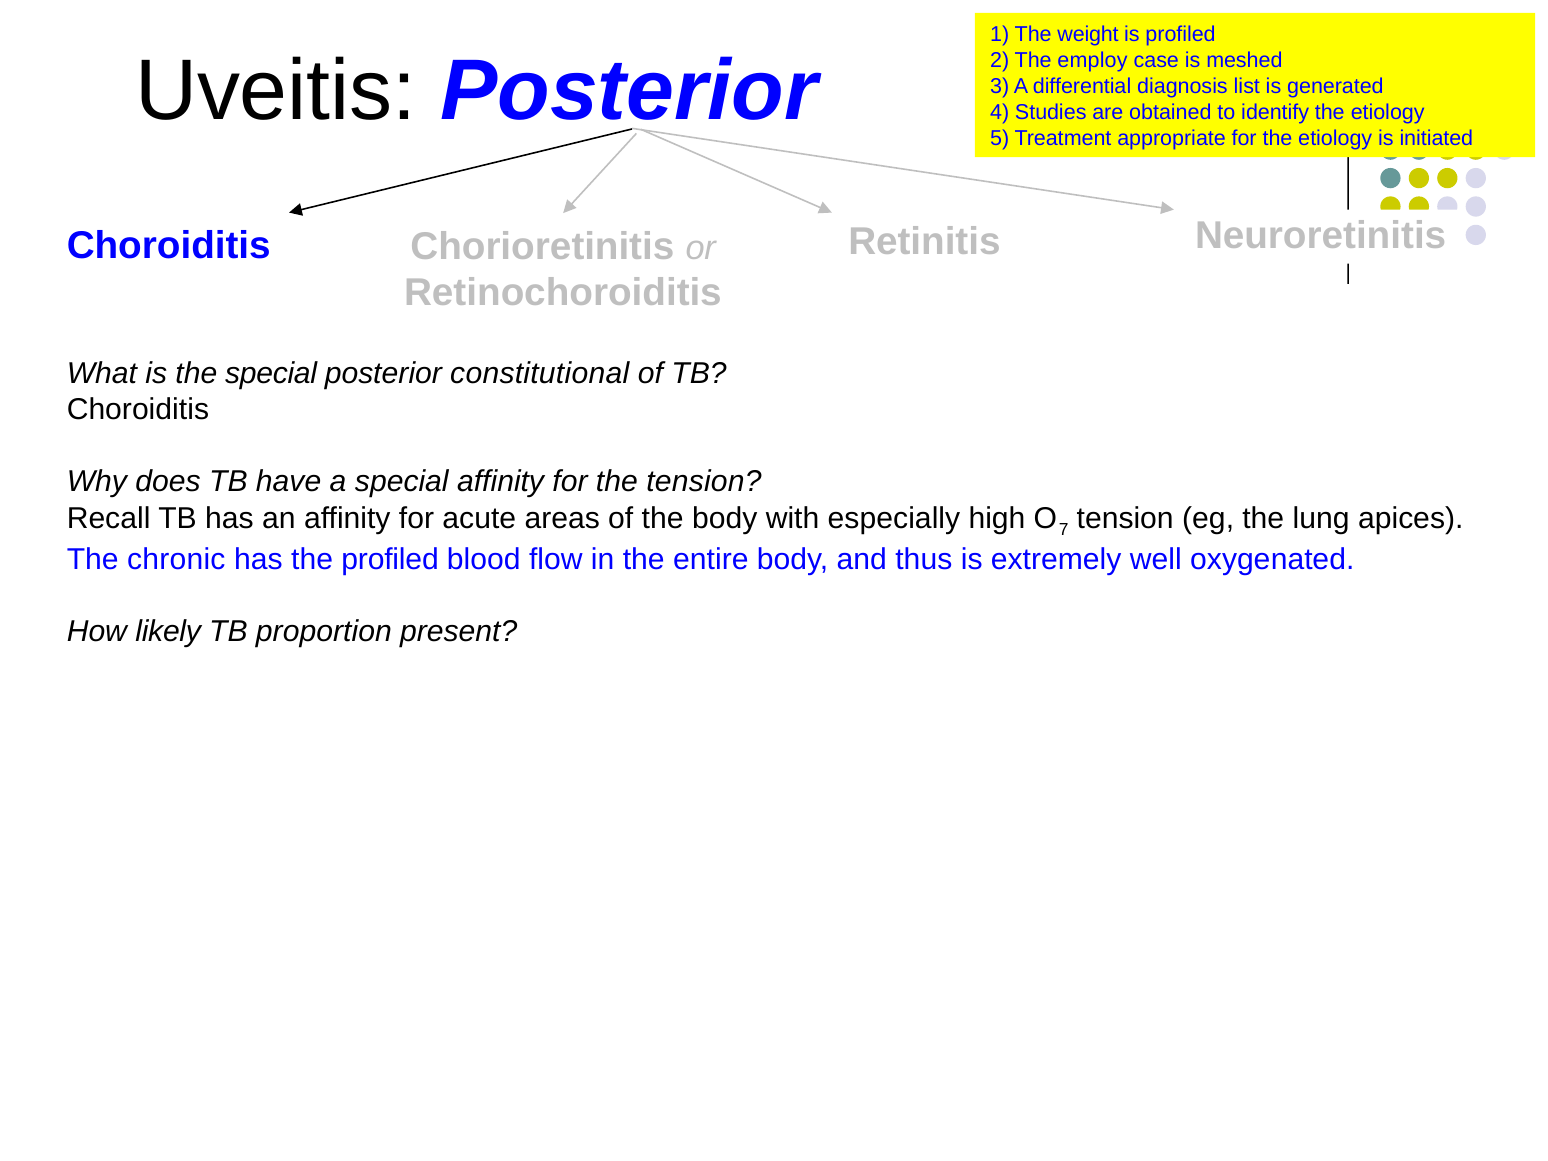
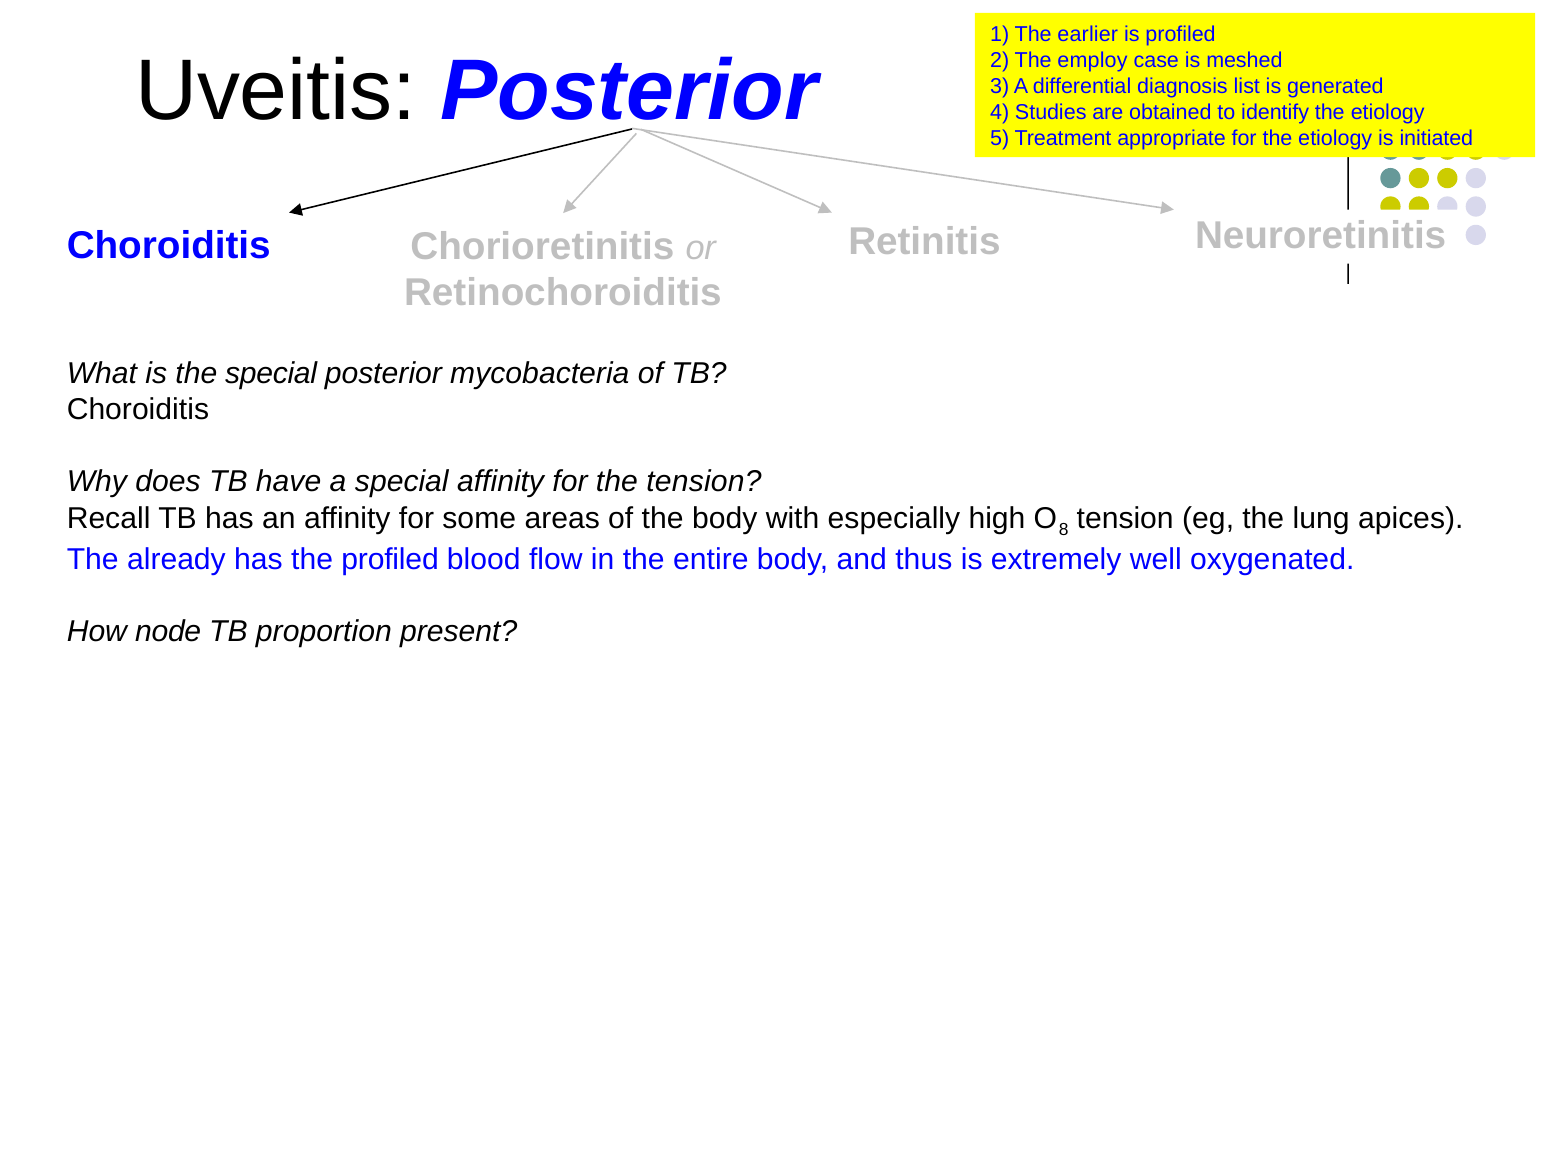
weight: weight -> earlier
constitutional: constitutional -> mycobacteria
acute: acute -> some
7: 7 -> 8
chronic: chronic -> already
likely: likely -> node
